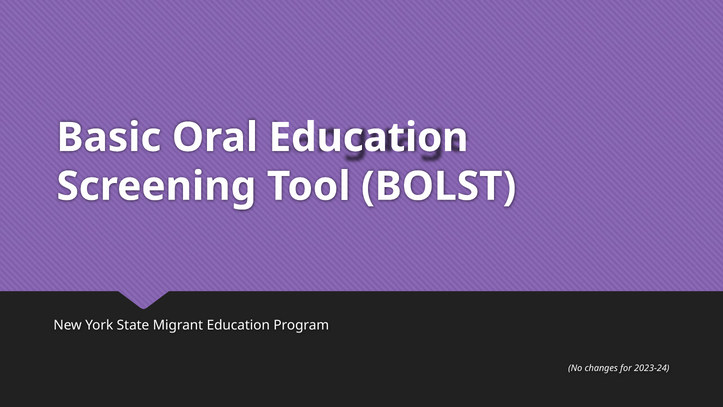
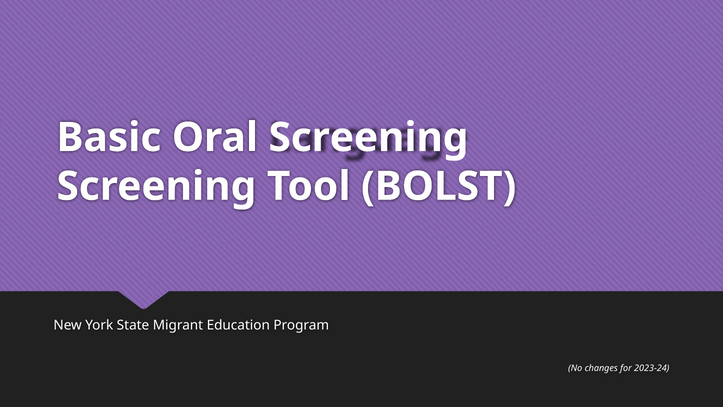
Oral Education: Education -> Screening
